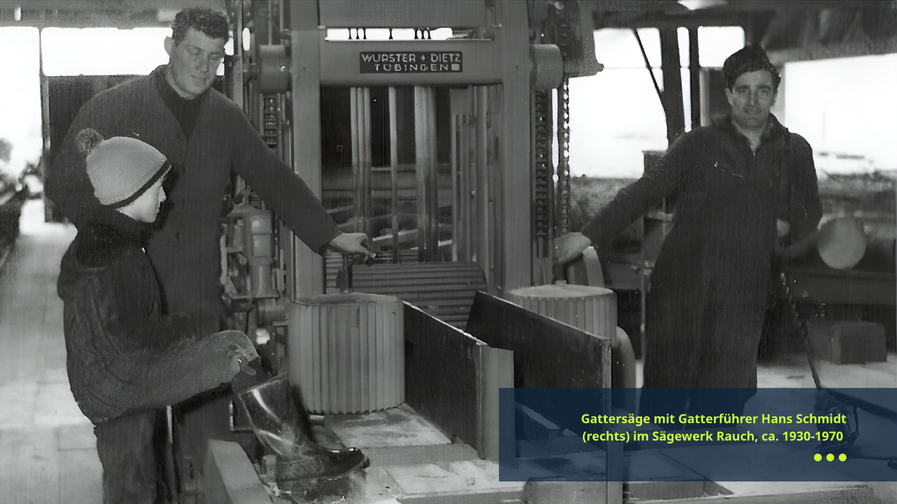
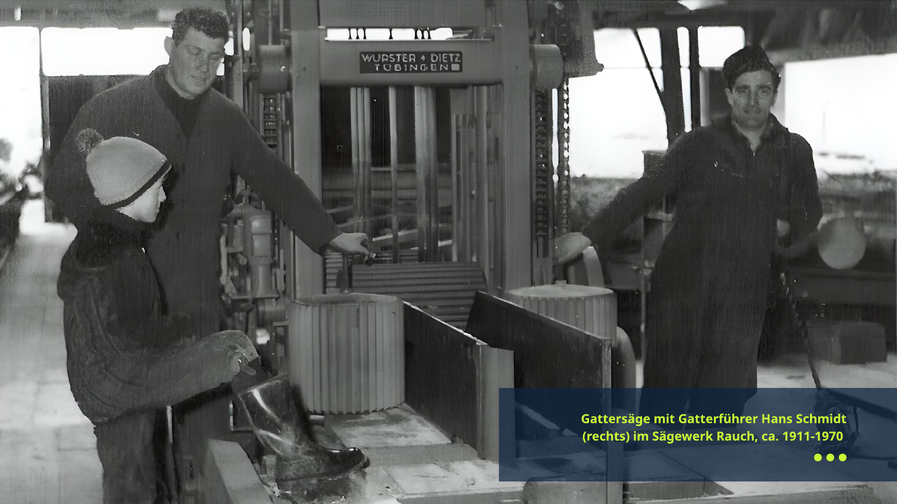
1930-1970: 1930-1970 -> 1911-1970
